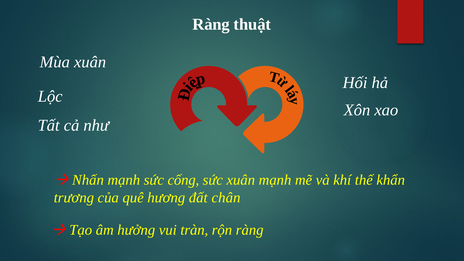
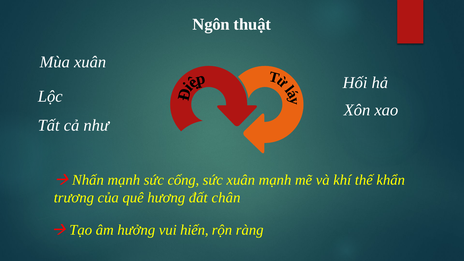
Ràng at (211, 24): Ràng -> Ngôn
tràn: tràn -> hiến
